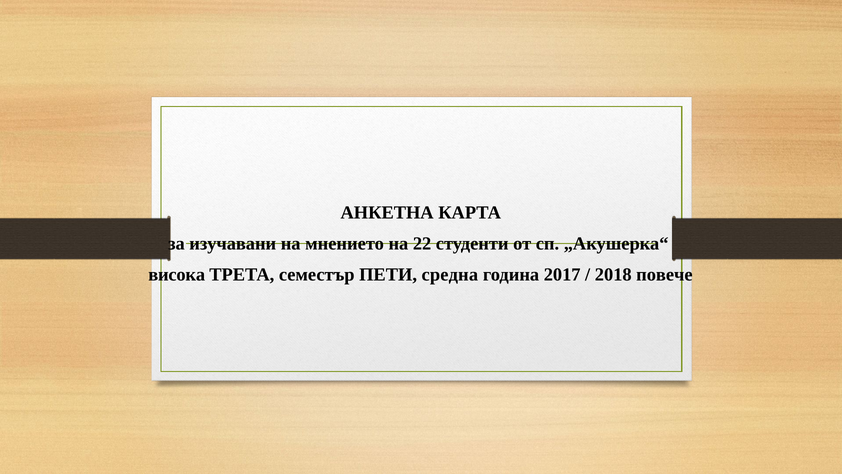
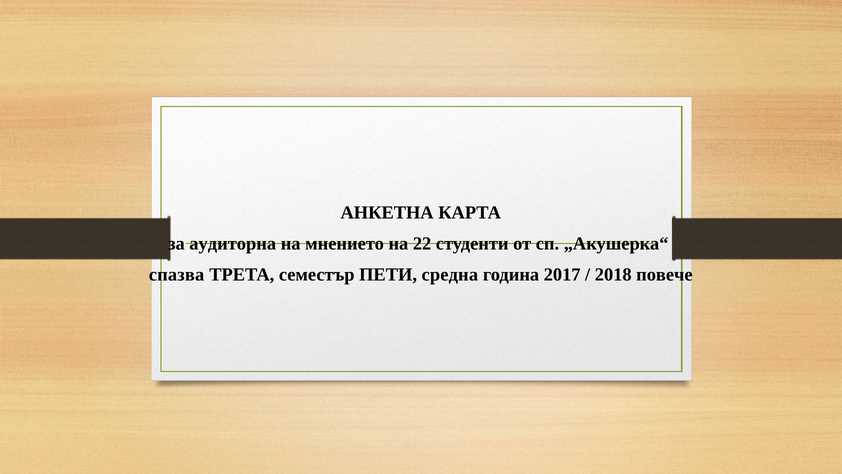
изучавани: изучавани -> аудиторна
висока: висока -> спазва
